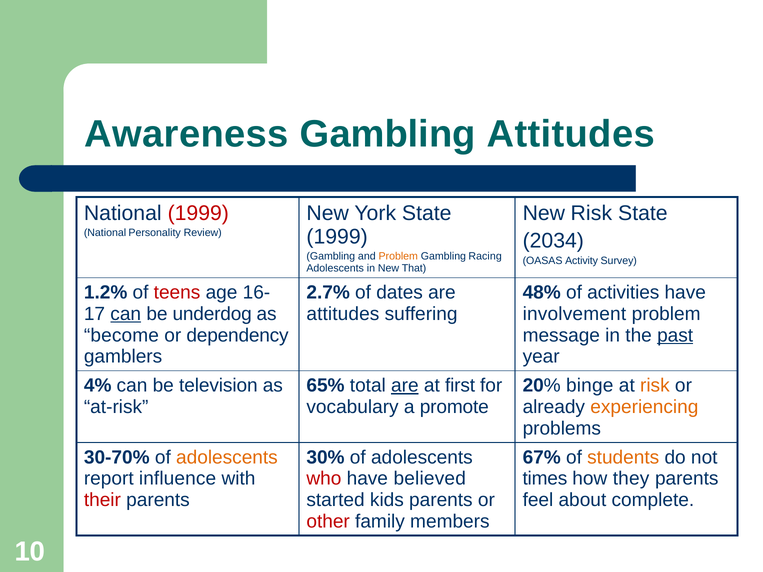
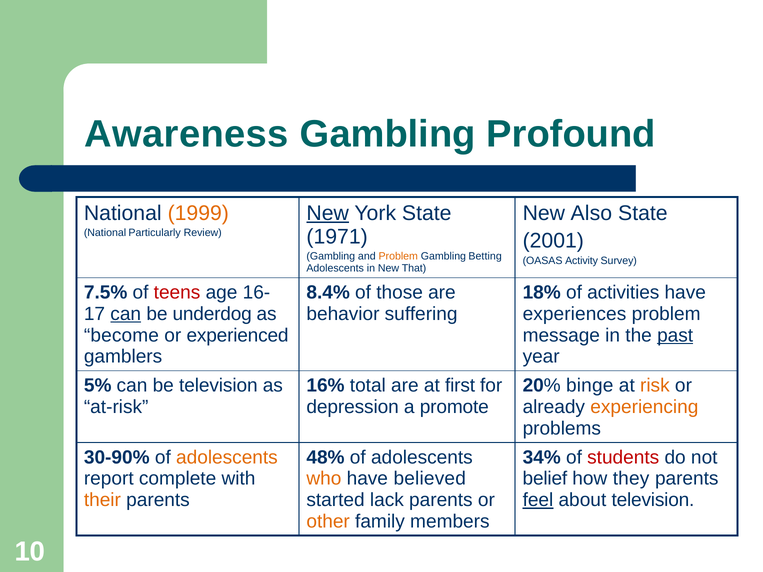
Gambling Attitudes: Attitudes -> Profound
1999 at (198, 213) colour: red -> orange
New at (328, 213) underline: none -> present
New Risk: Risk -> Also
1999 at (337, 237): 1999 -> 1971
Personality: Personality -> Particularly
2034: 2034 -> 2001
Racing: Racing -> Betting
1.2%: 1.2% -> 7.5%
2.7%: 2.7% -> 8.4%
dates: dates -> those
48%: 48% -> 18%
attitudes at (343, 314): attitudes -> behavior
involvement: involvement -> experiences
dependency: dependency -> experienced
4%: 4% -> 5%
65%: 65% -> 16%
are at (405, 386) underline: present -> none
vocabulary: vocabulary -> depression
30-70%: 30-70% -> 30-90%
30%: 30% -> 48%
67%: 67% -> 34%
students colour: orange -> red
influence: influence -> complete
who colour: red -> orange
times: times -> belief
their colour: red -> orange
kids: kids -> lack
feel underline: none -> present
about complete: complete -> television
other colour: red -> orange
